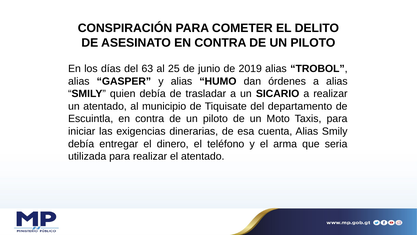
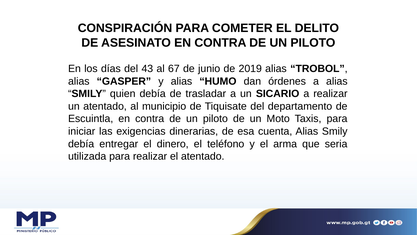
63: 63 -> 43
25: 25 -> 67
